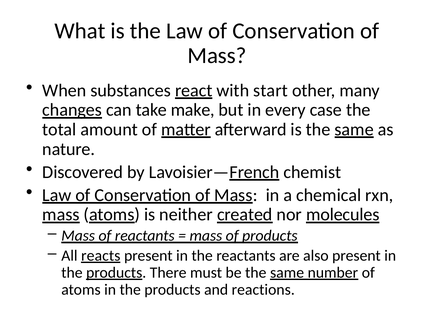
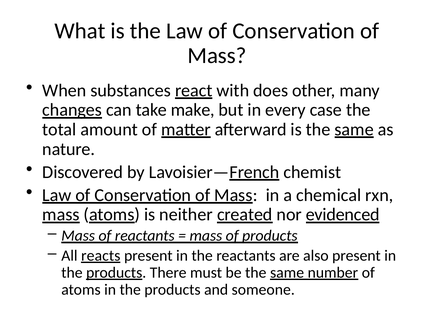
start: start -> does
molecules: molecules -> evidenced
reactions: reactions -> someone
